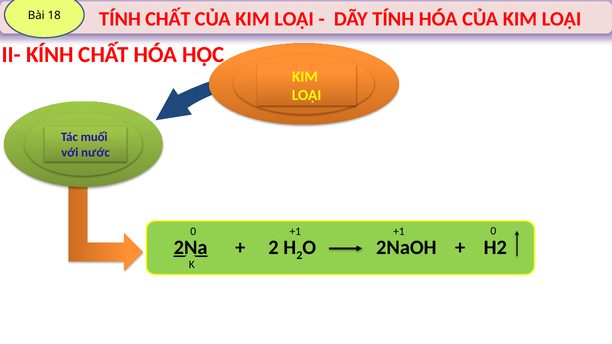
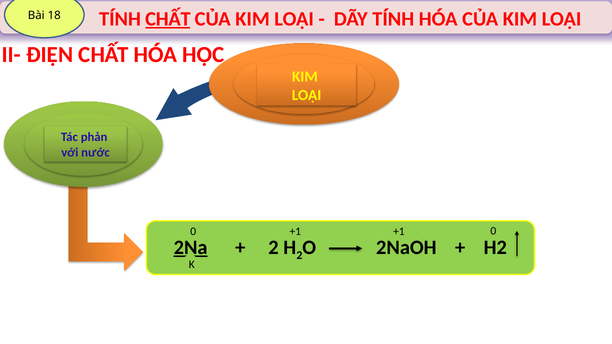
CHẤT at (168, 19) underline: none -> present
KÍNH: KÍNH -> ĐIỆN
muối: muối -> phản
